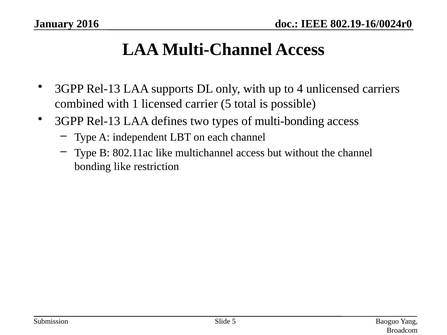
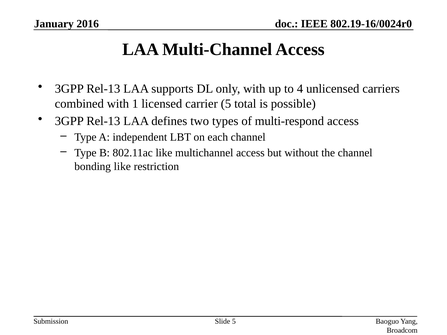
multi-bonding: multi-bonding -> multi-respond
